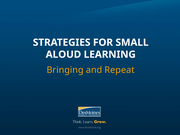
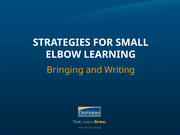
ALOUD: ALOUD -> ELBOW
Repeat: Repeat -> Writing
